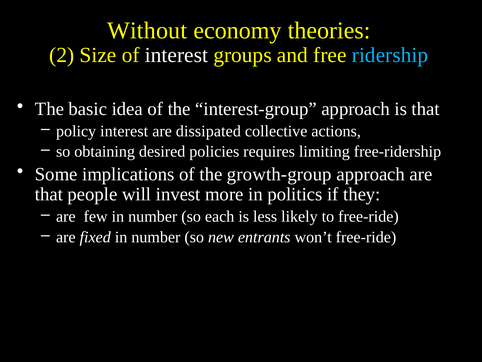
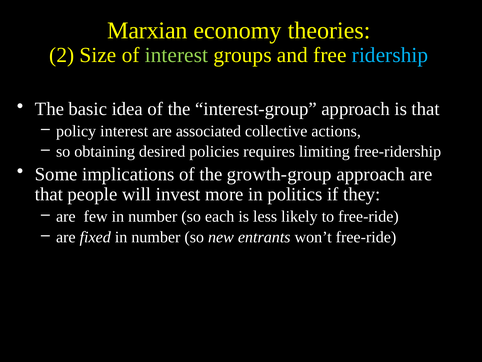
Without: Without -> Marxian
interest at (176, 55) colour: white -> light green
dissipated: dissipated -> associated
